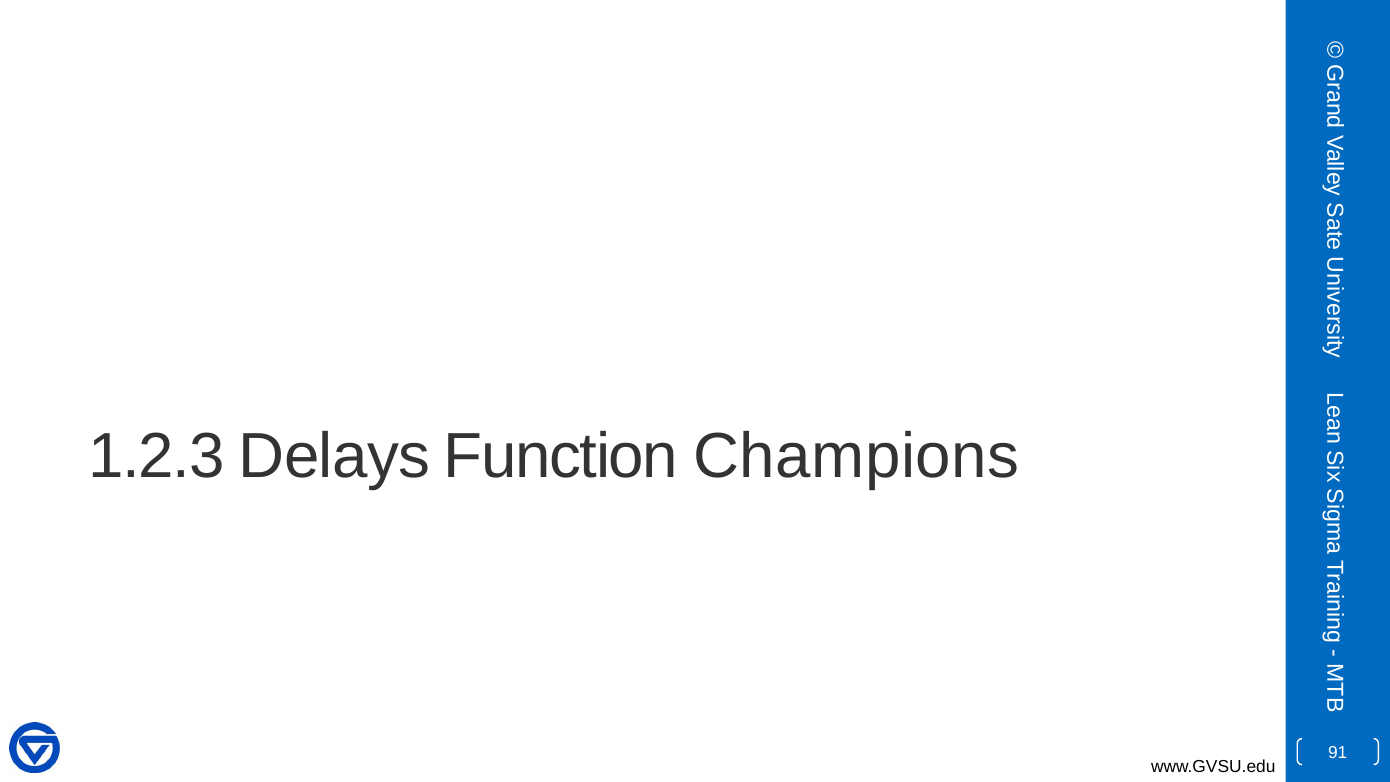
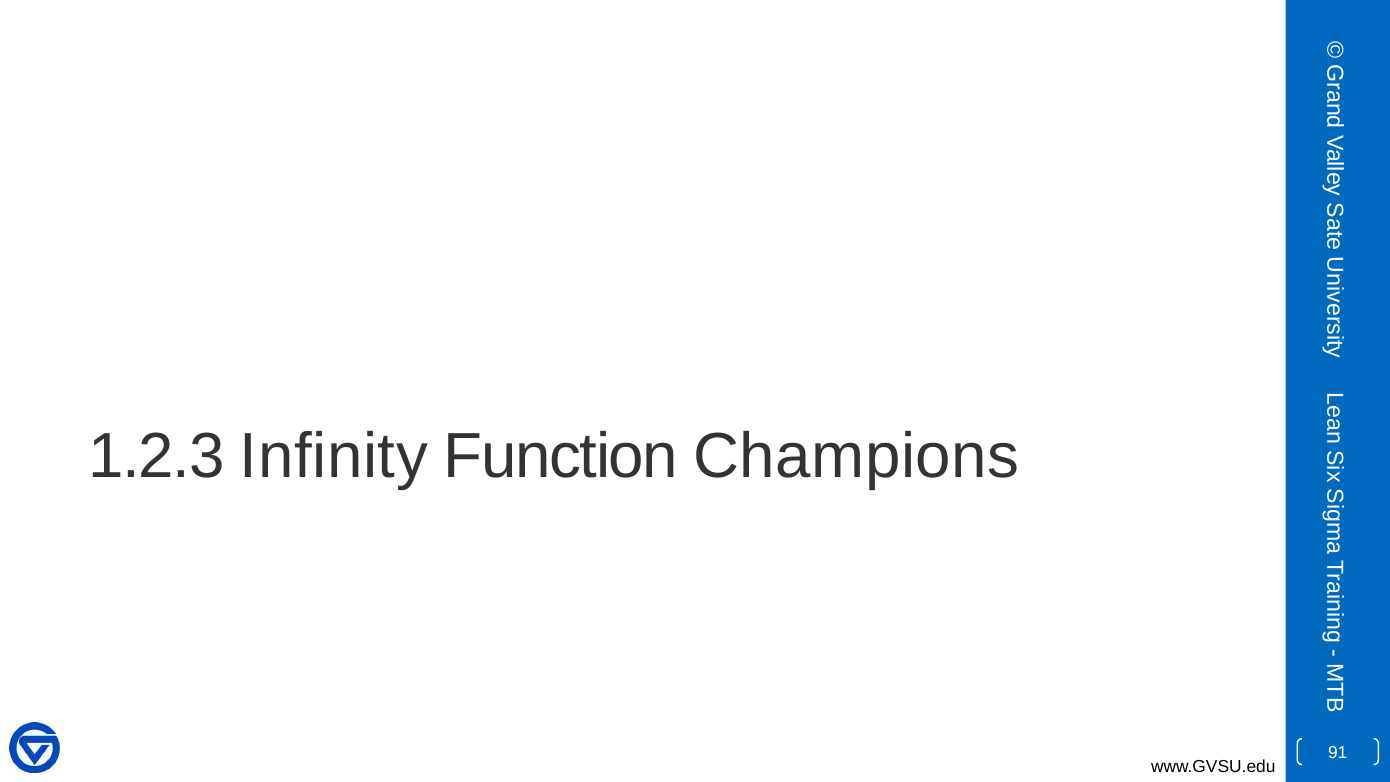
Delays: Delays -> Infinity
